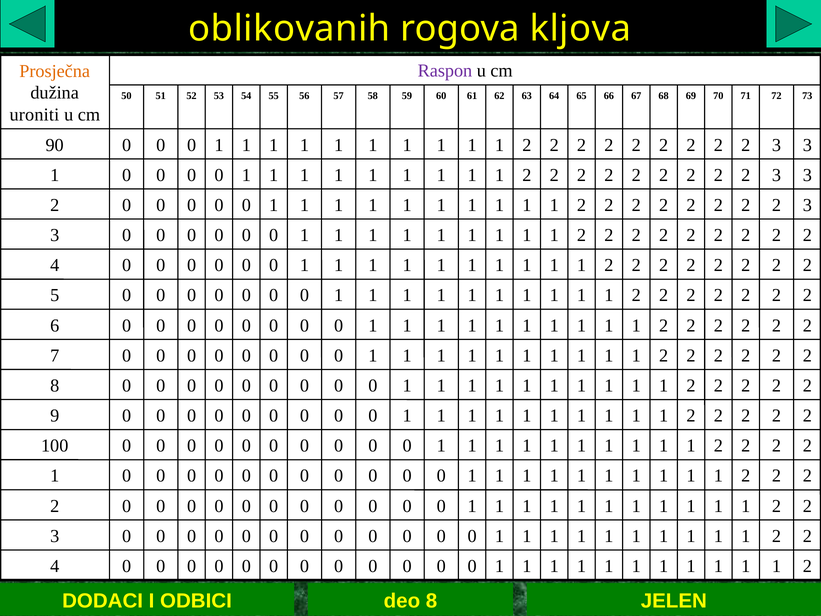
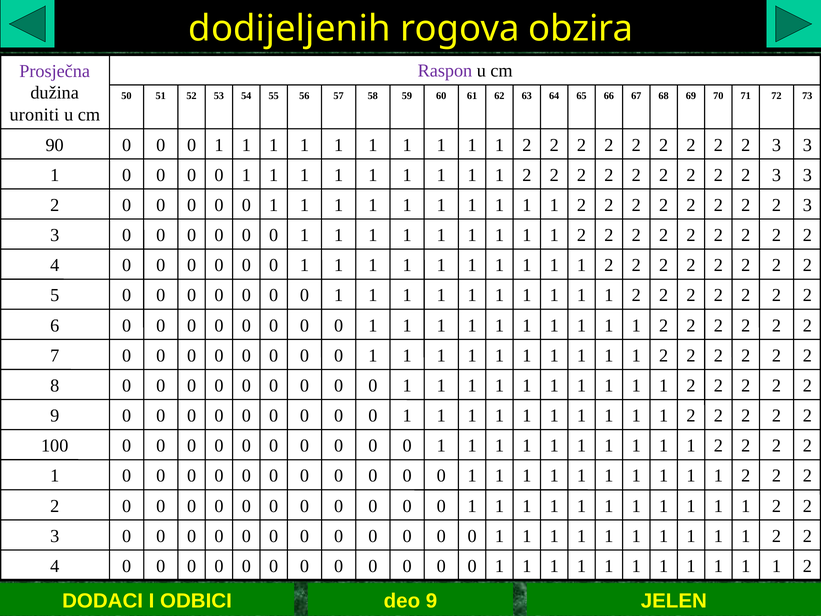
oblikovanih: oblikovanih -> dodijeljenih
kljova: kljova -> obzira
Prosječna colour: orange -> purple
deo 8: 8 -> 9
